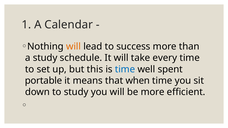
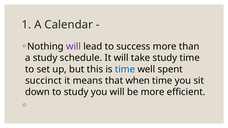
will at (73, 47) colour: orange -> purple
take every: every -> study
portable: portable -> succinct
